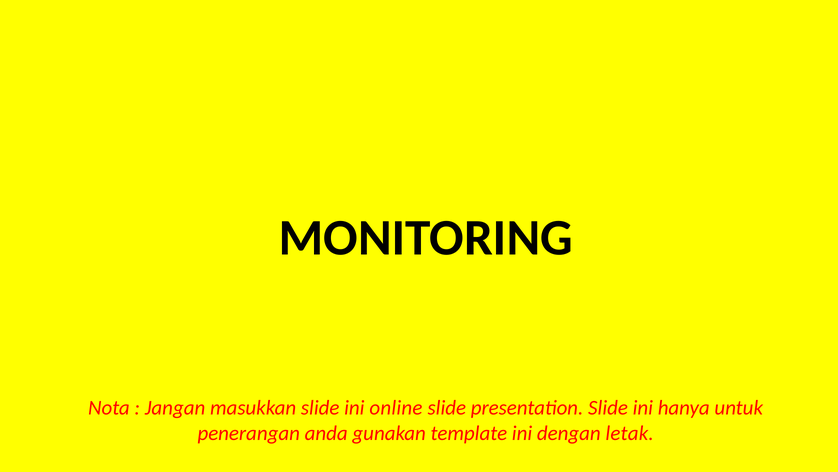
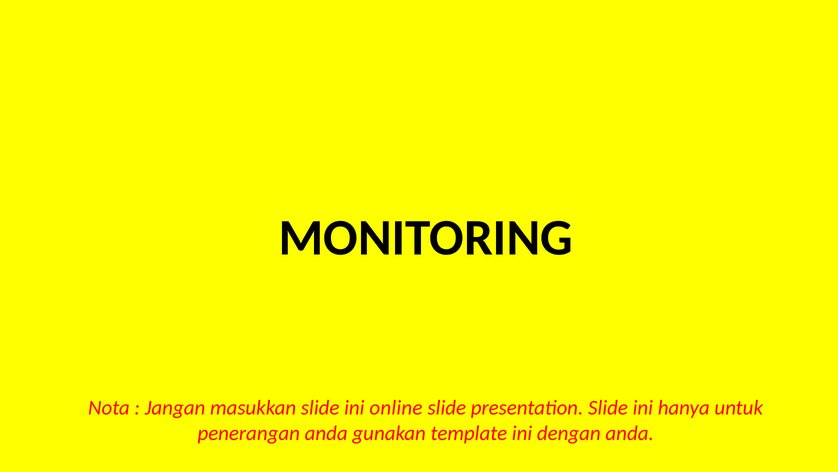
dengan letak: letak -> anda
